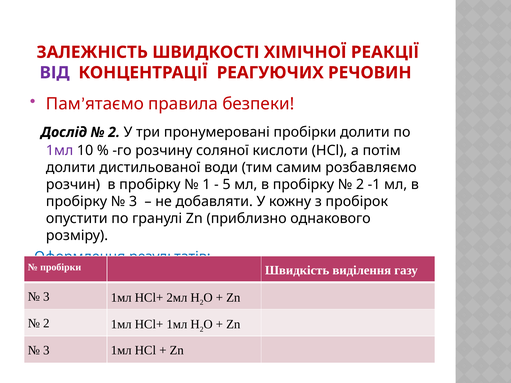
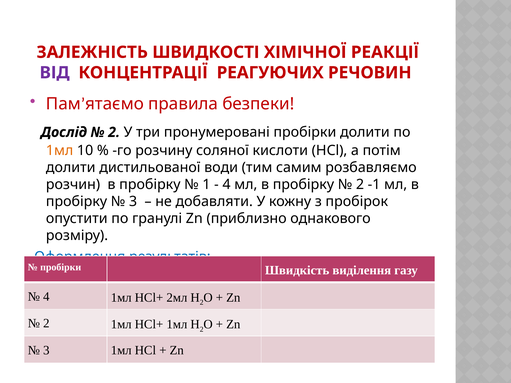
1мл at (60, 151) colour: purple -> orange
5 at (227, 185): 5 -> 4
3 at (46, 297): 3 -> 4
